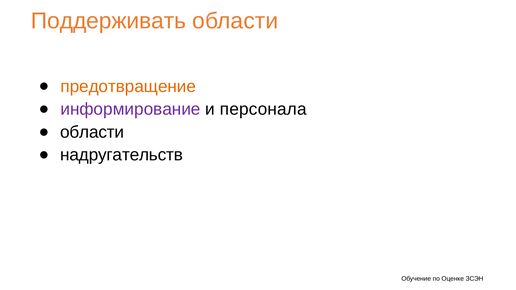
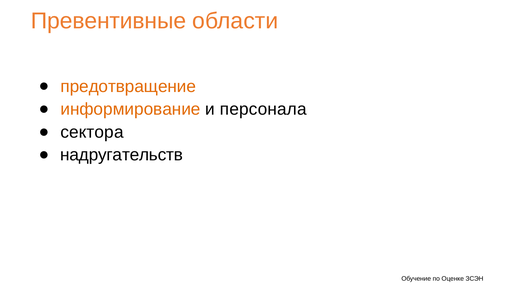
Поддерживать: Поддерживать -> Превентивные
информирование colour: purple -> orange
области at (92, 132): области -> сектора
